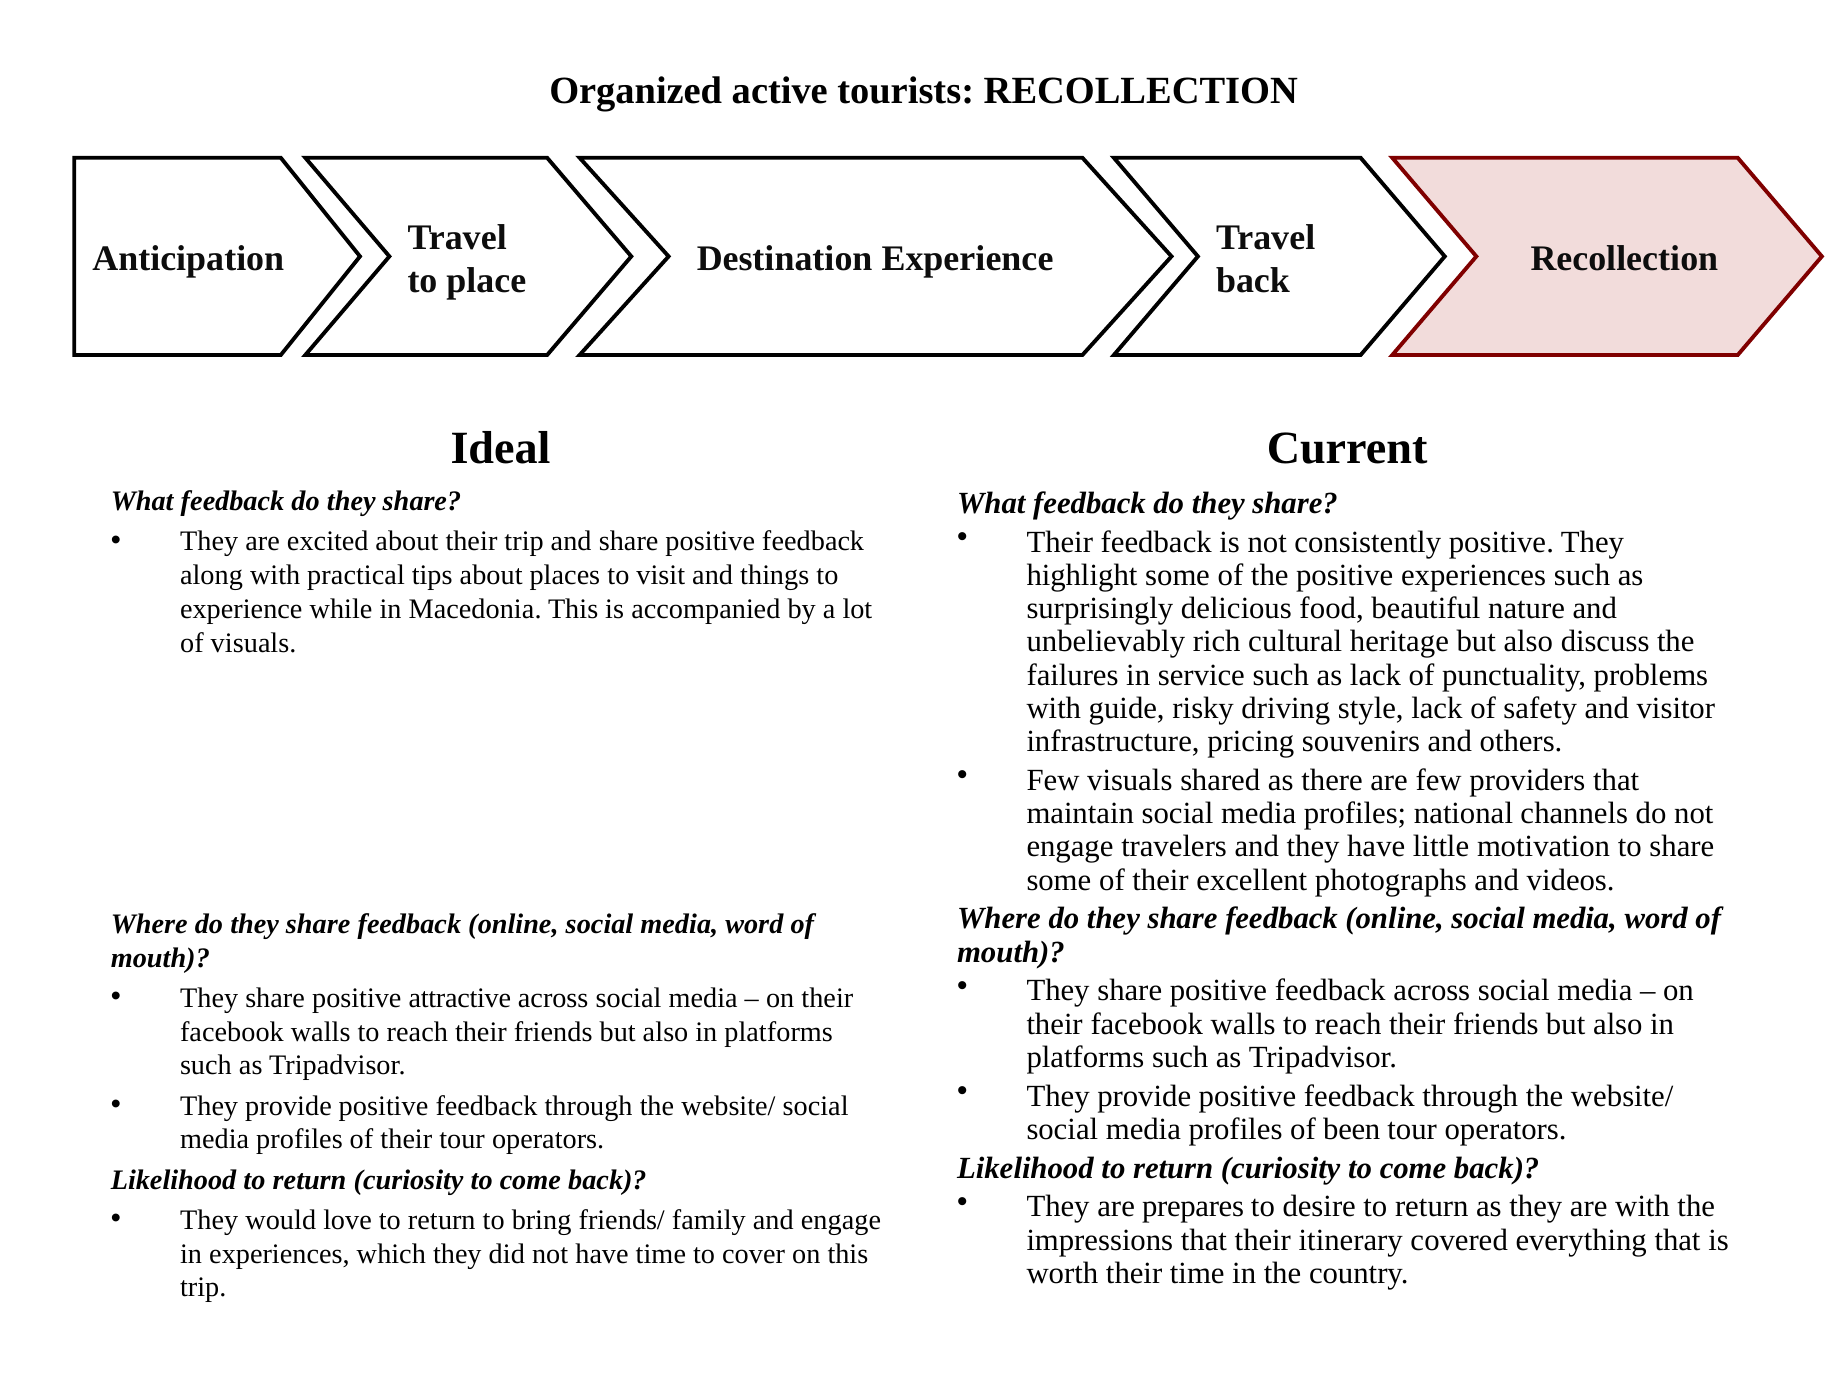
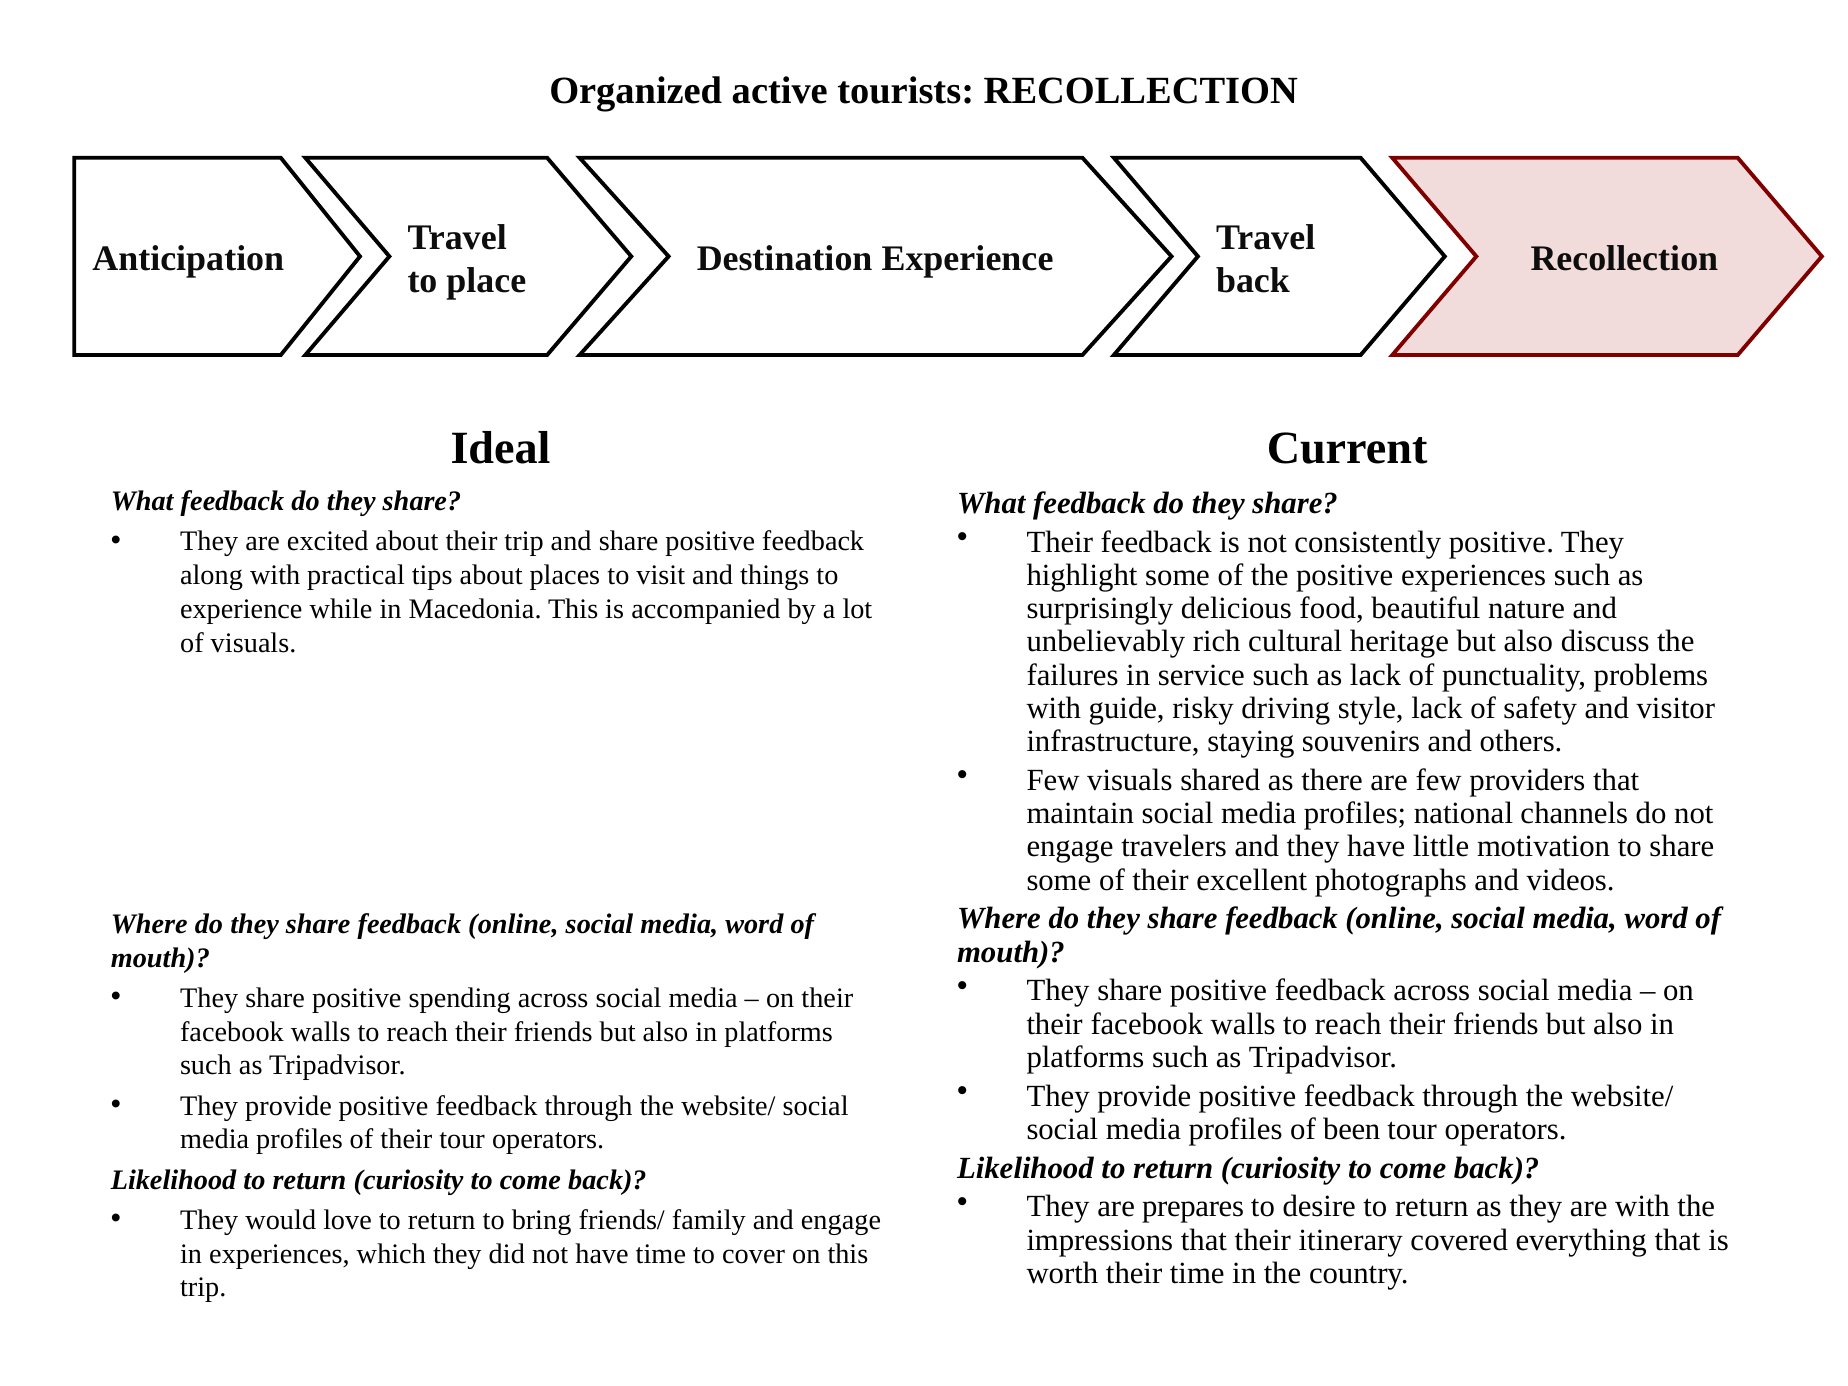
pricing: pricing -> staying
attractive: attractive -> spending
